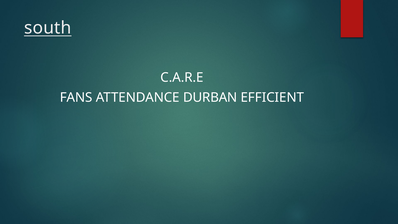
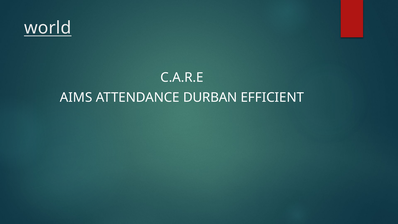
south: south -> world
FANS: FANS -> AIMS
